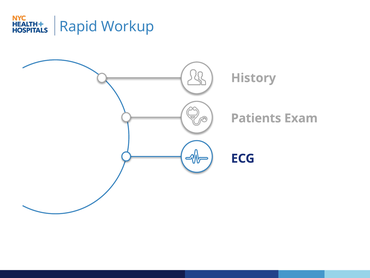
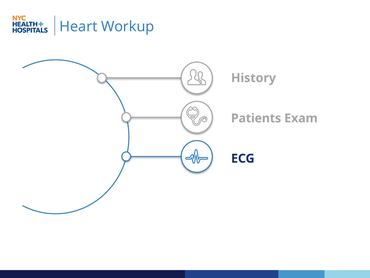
Rapid: Rapid -> Heart
